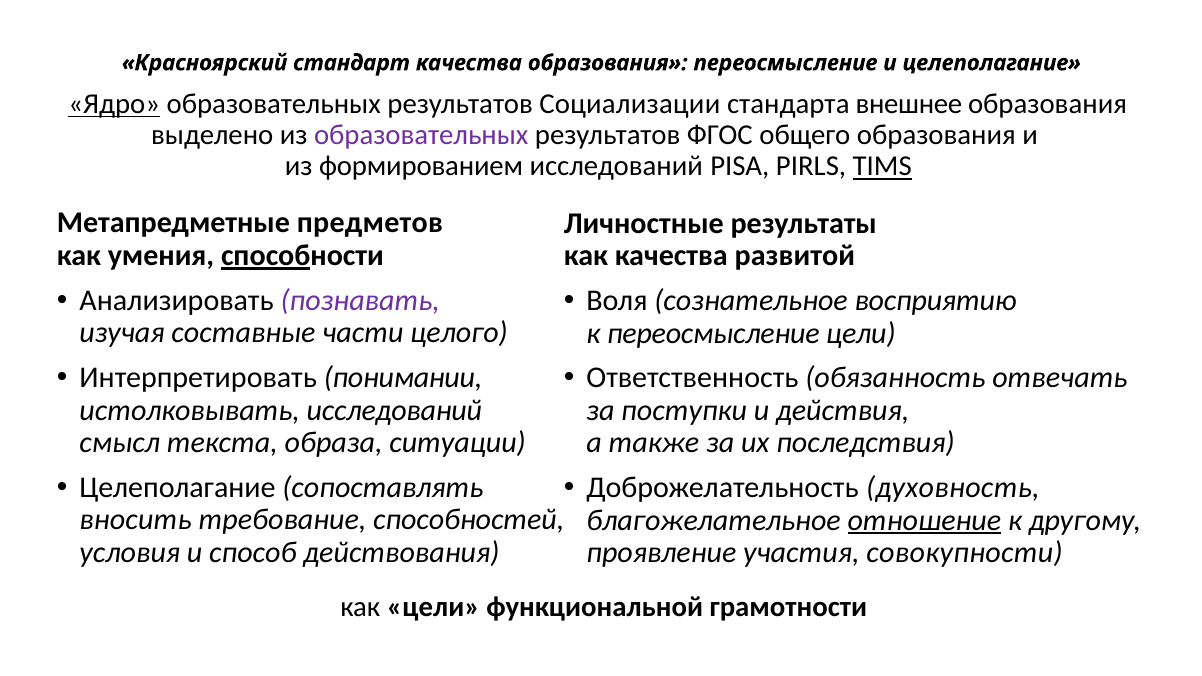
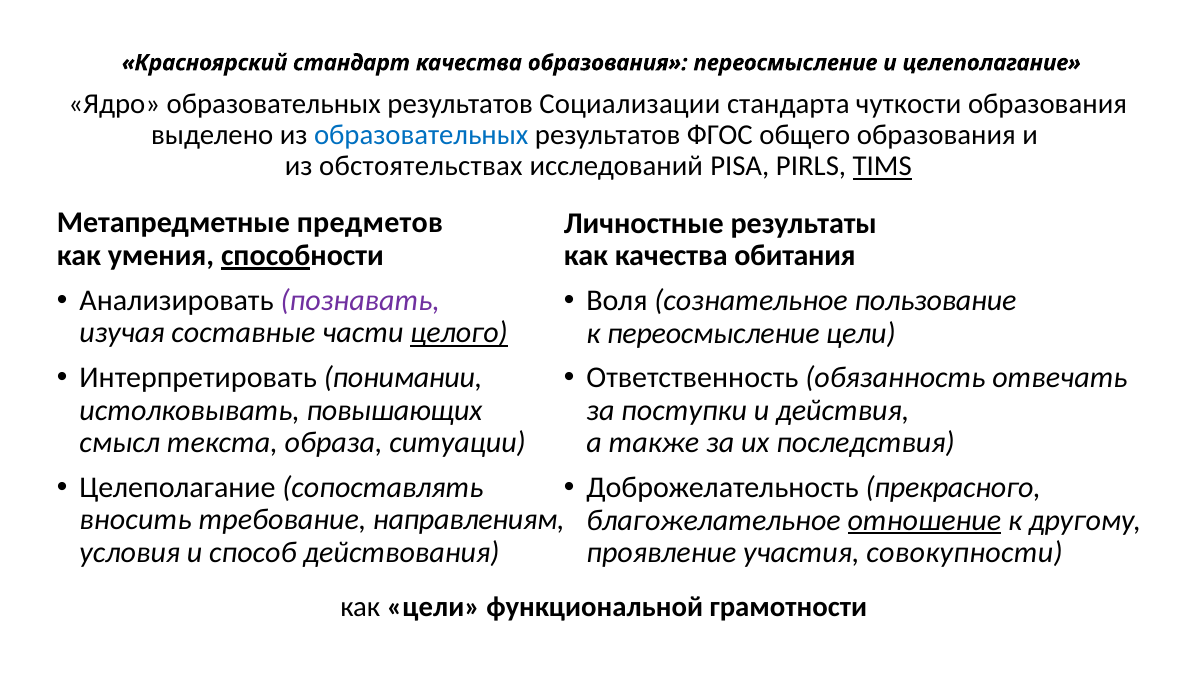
Ядро underline: present -> none
внешнее: внешнее -> чуткости
образовательных at (421, 135) colour: purple -> blue
формированием: формированием -> обстоятельствах
развитой: развитой -> обитания
восприятию: восприятию -> пользование
целого underline: none -> present
истолковывать исследований: исследований -> повышающих
духовность: духовность -> прекрасного
способностей: способностей -> направлениям
